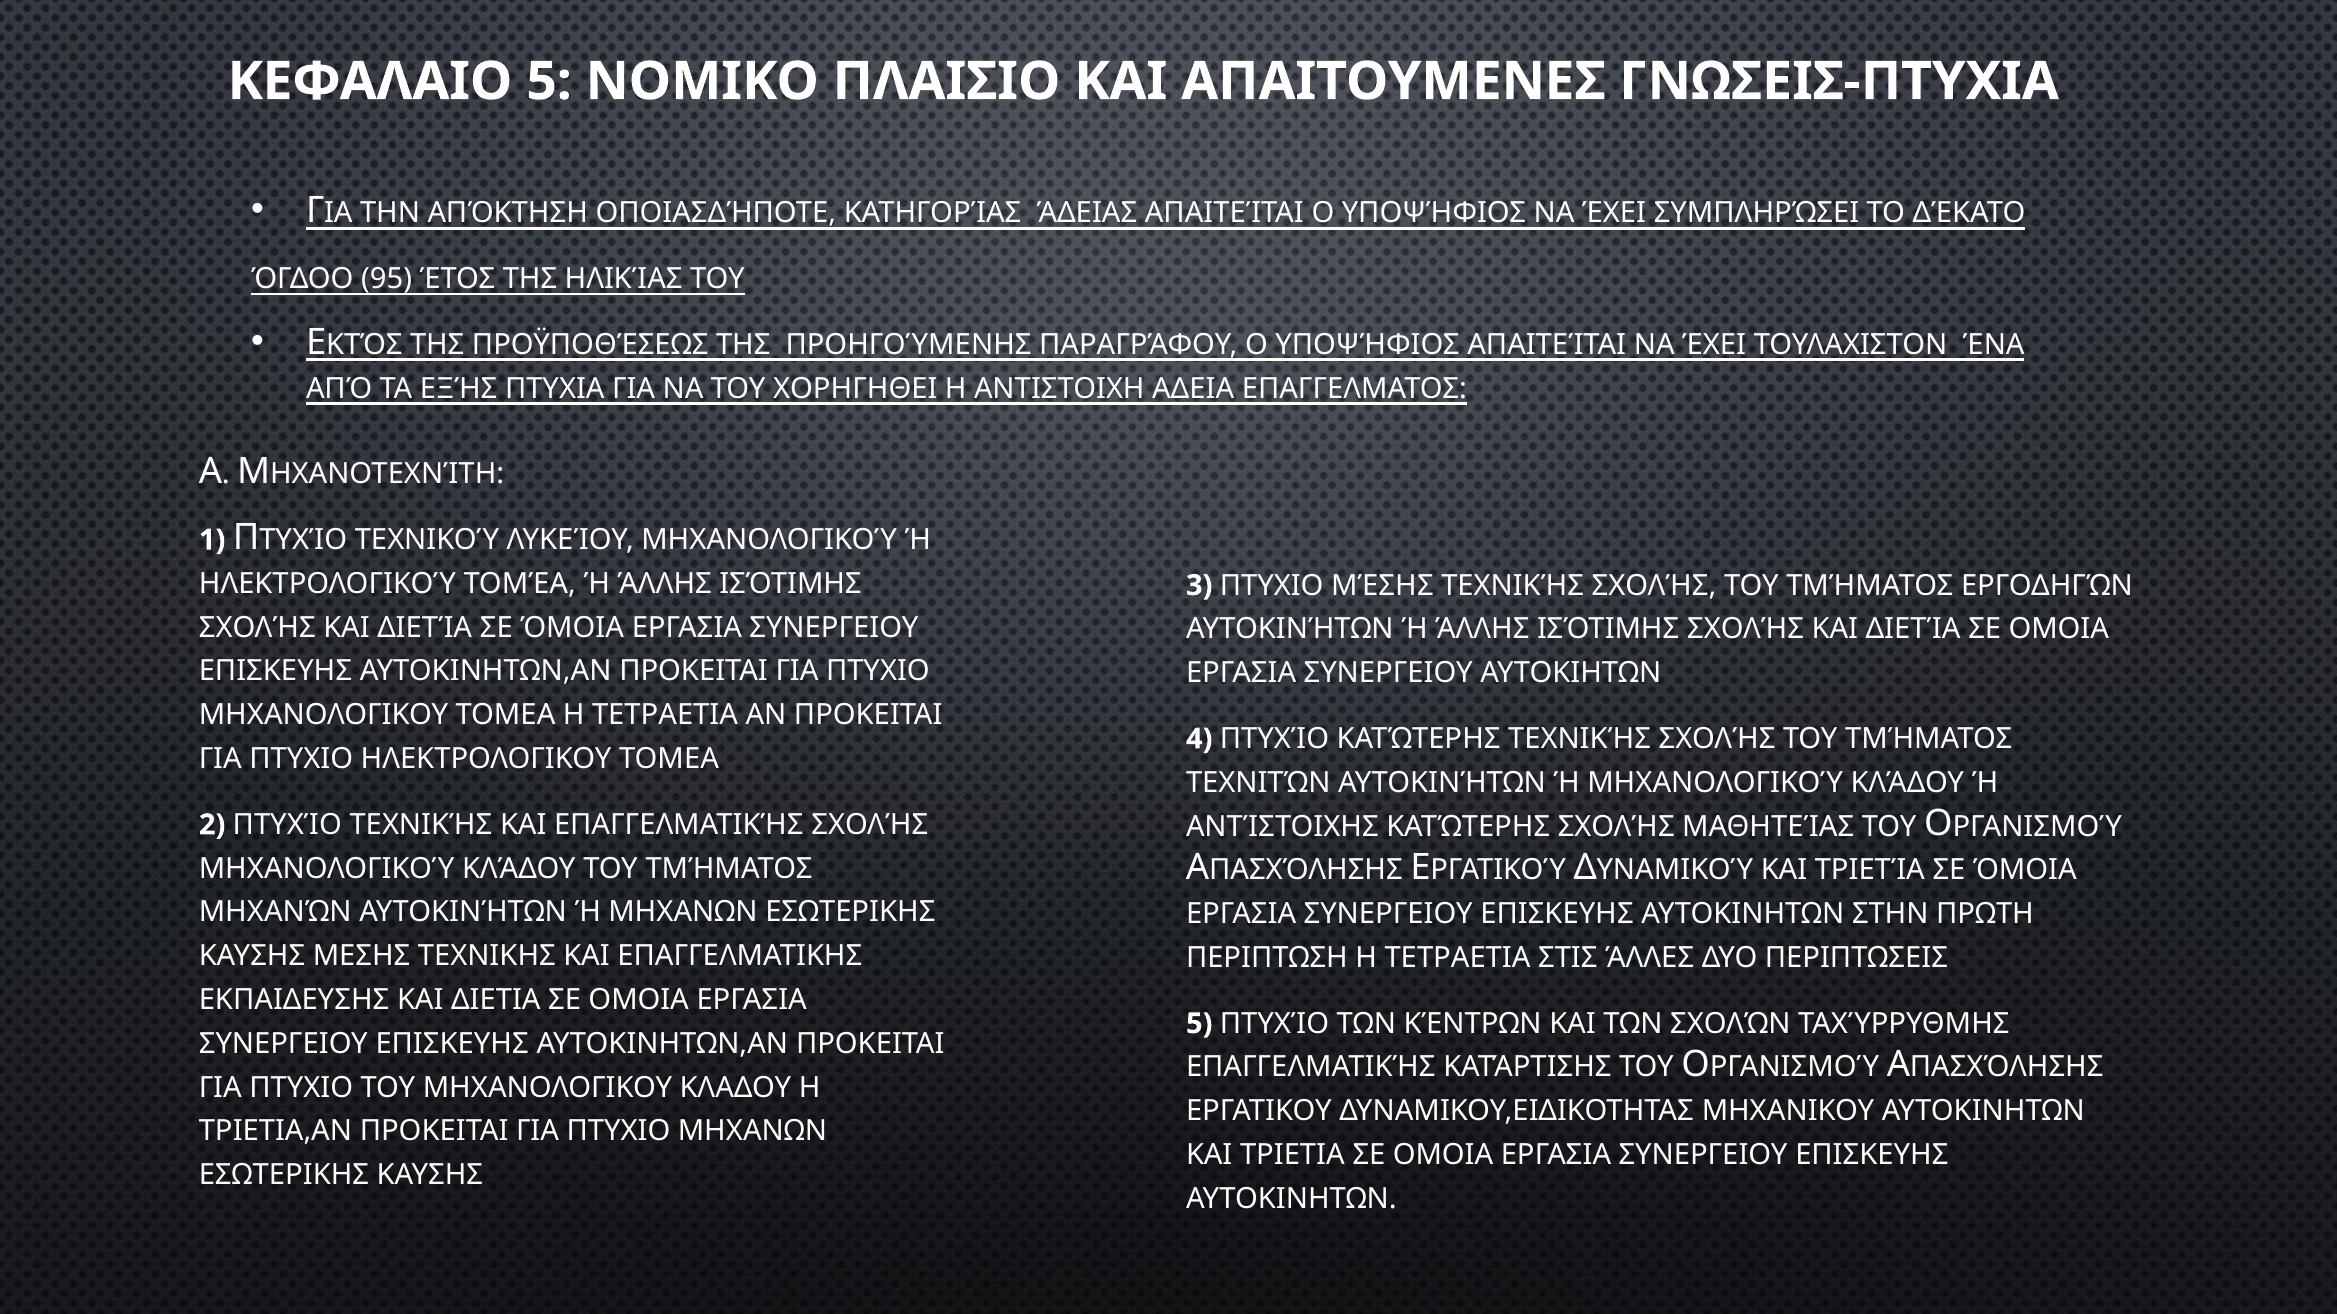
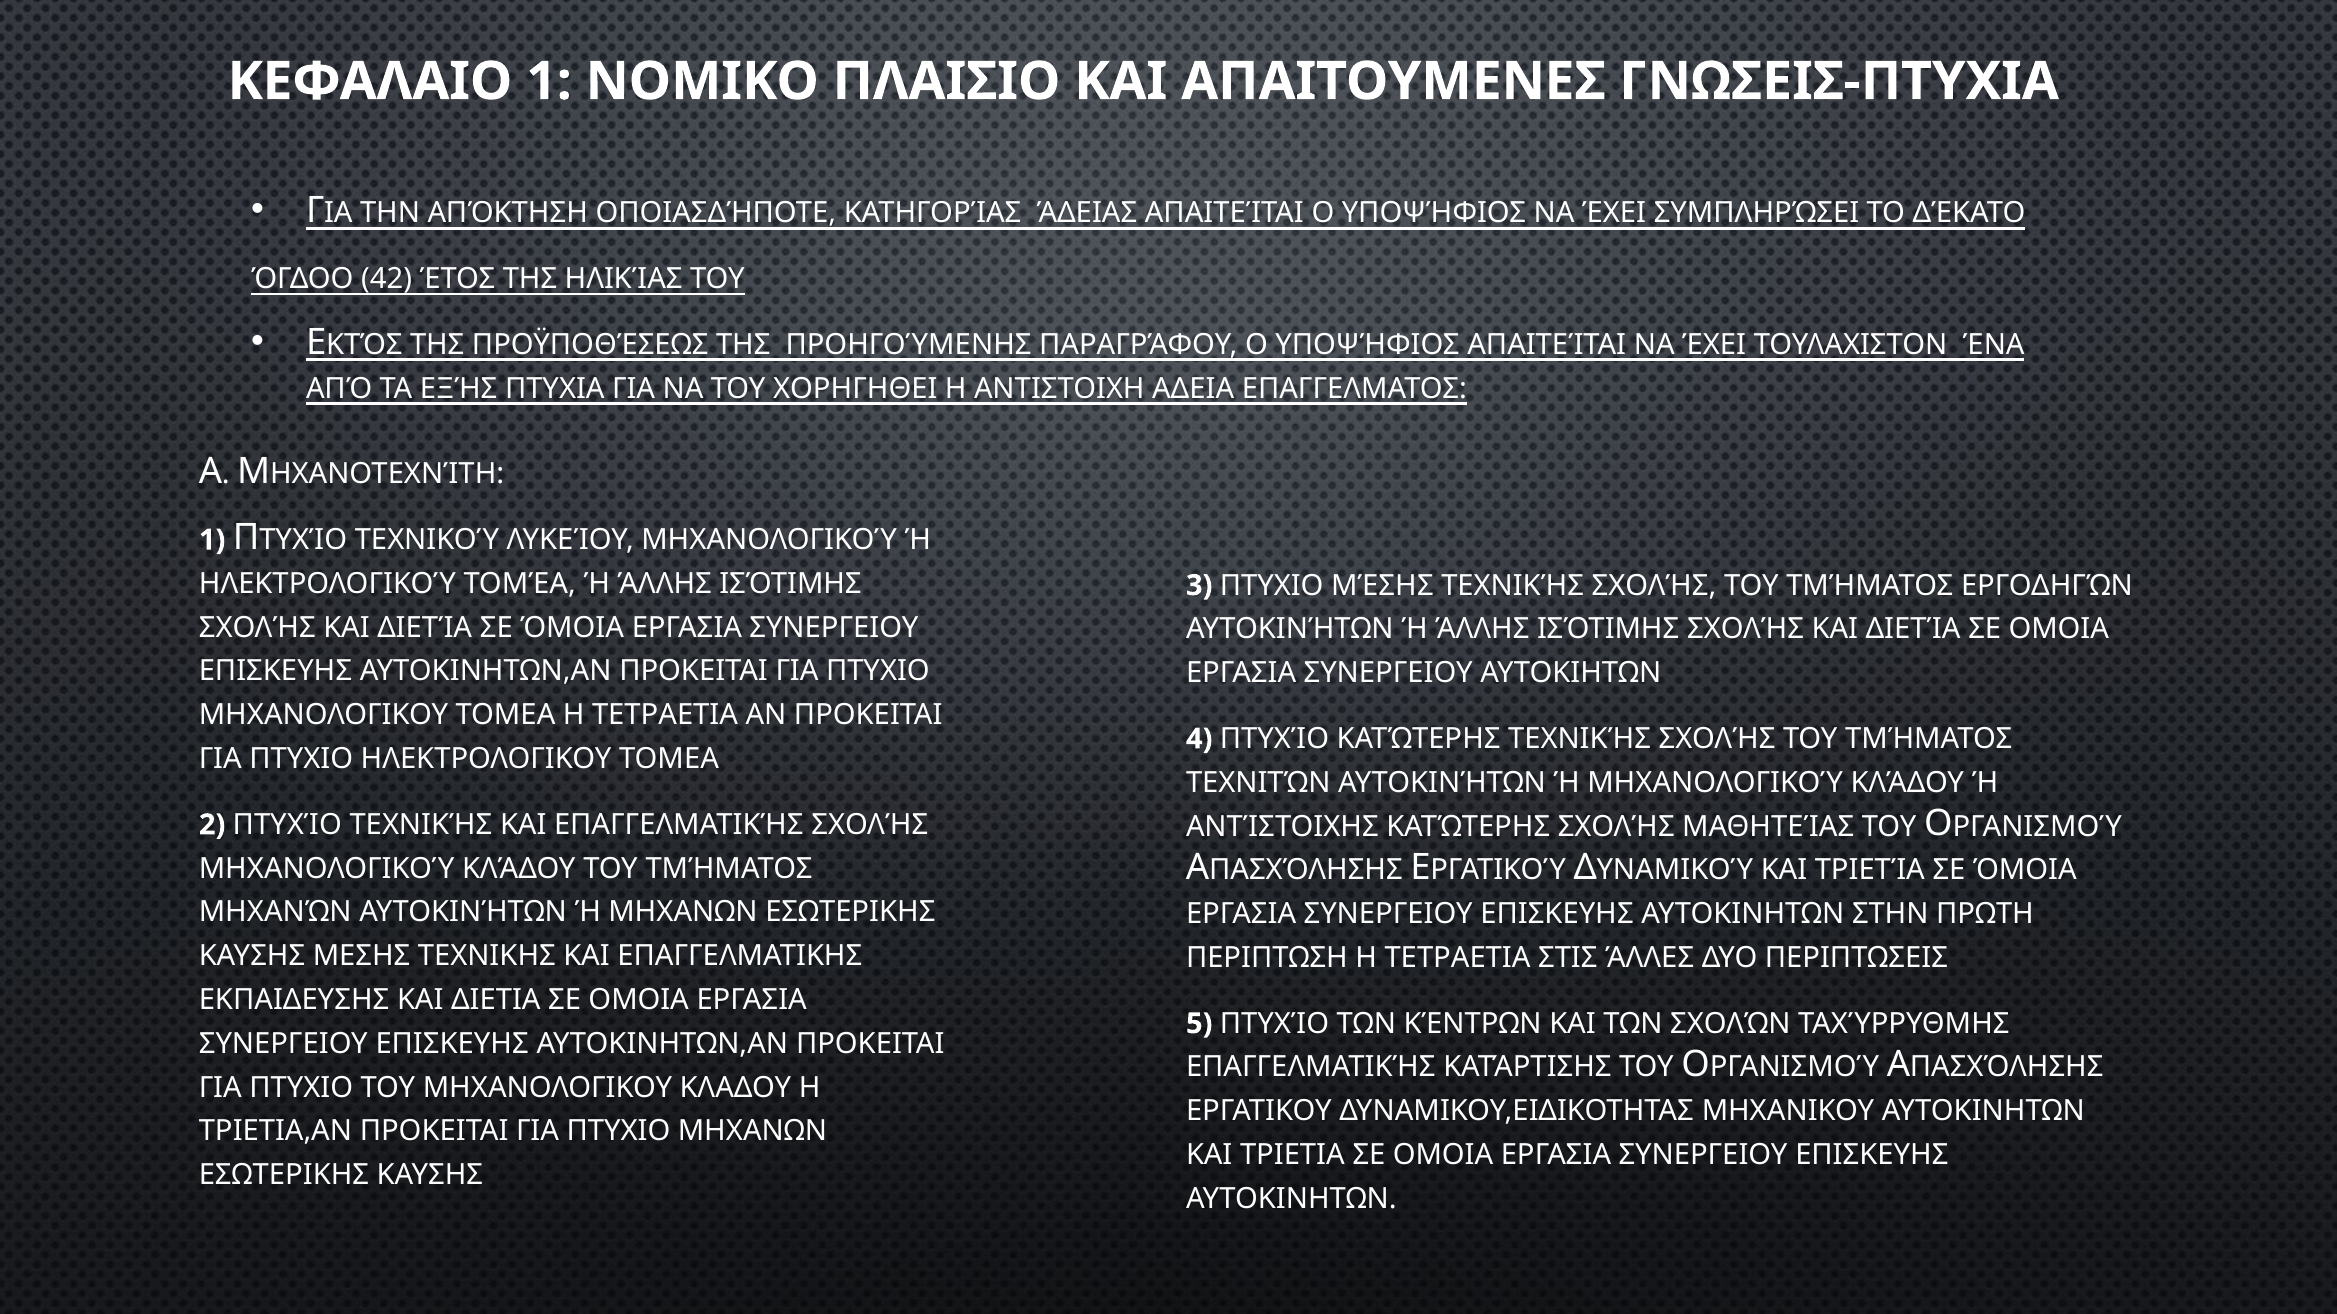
ΚΕΦΑΛΑΙΟ 5: 5 -> 1
95: 95 -> 42
